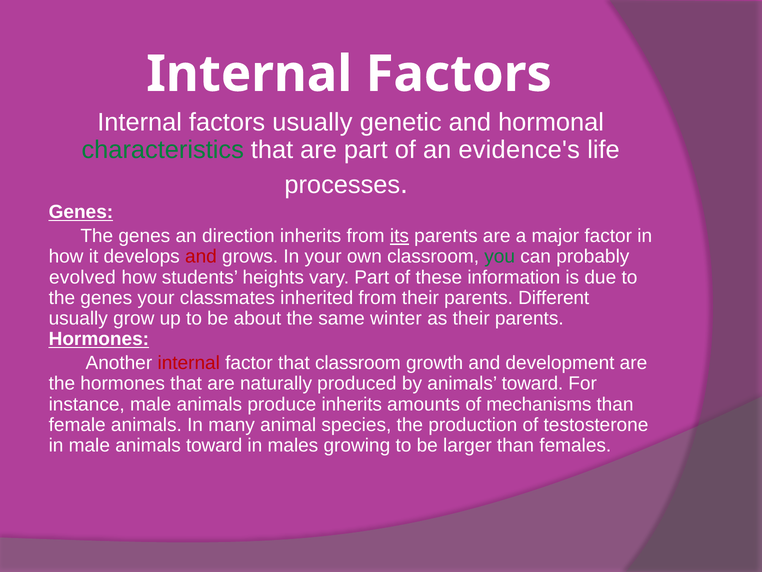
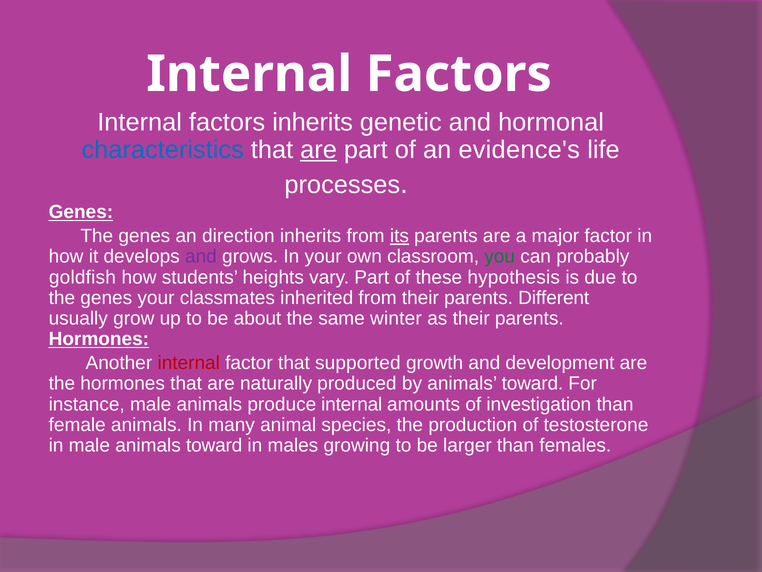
factors usually: usually -> inherits
characteristics colour: green -> blue
are at (319, 150) underline: none -> present
and at (201, 256) colour: red -> purple
evolved: evolved -> goldfish
information: information -> hypothesis
that classroom: classroom -> supported
produce inherits: inherits -> internal
mechanisms: mechanisms -> investigation
